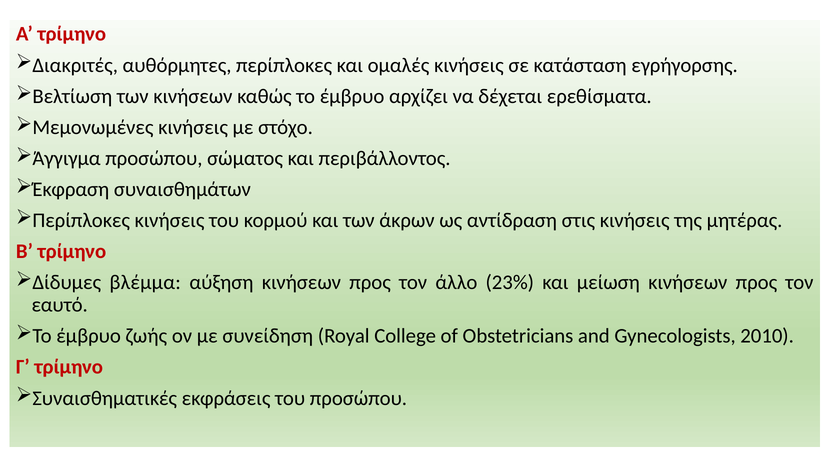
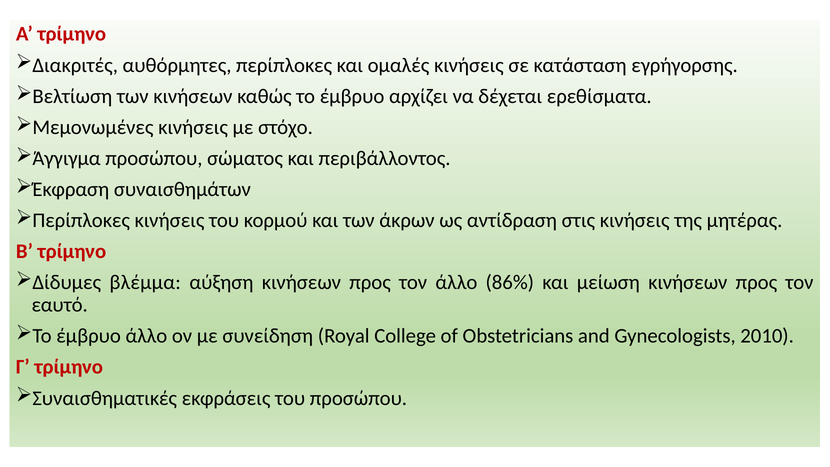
23%: 23% -> 86%
έμβρυο ζωής: ζωής -> άλλο
